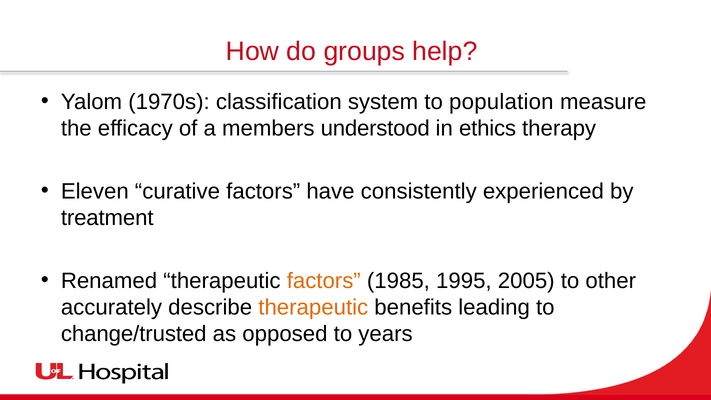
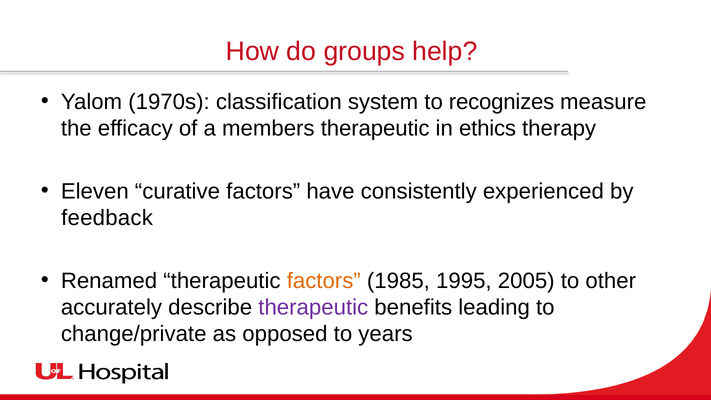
population: population -> recognizes
members understood: understood -> therapeutic
treatment: treatment -> feedback
therapeutic at (313, 307) colour: orange -> purple
change/trusted: change/trusted -> change/private
